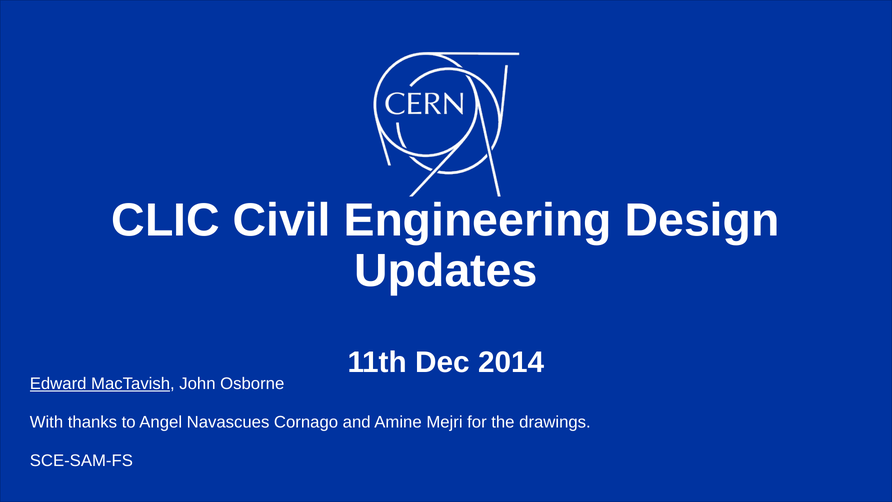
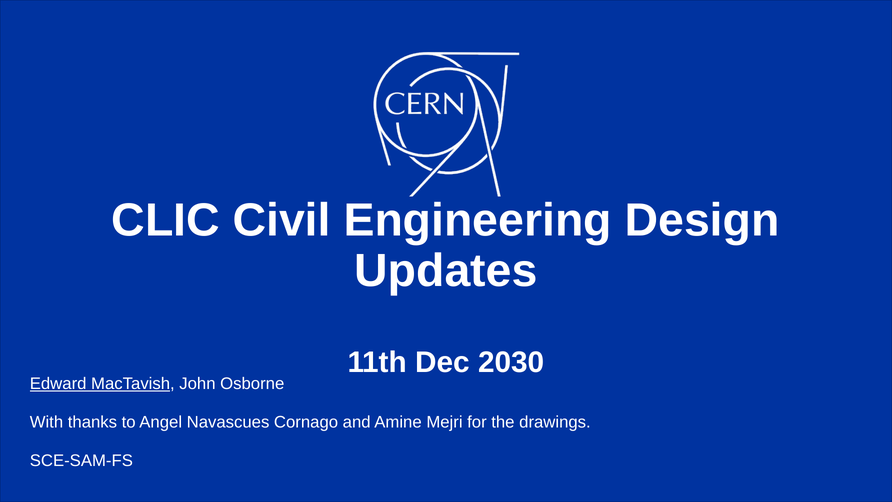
2014: 2014 -> 2030
